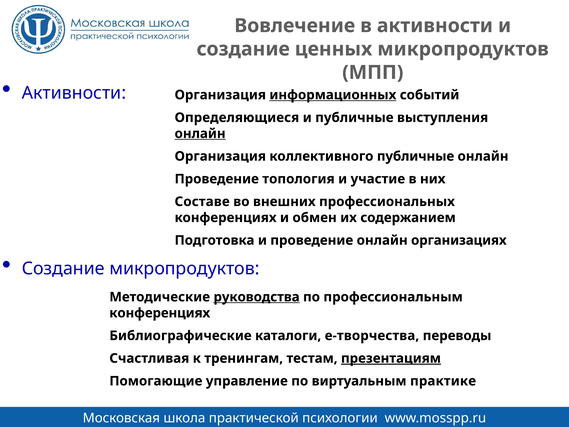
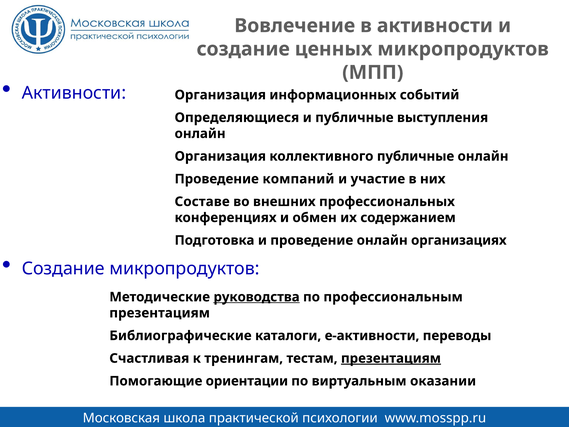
информационных underline: present -> none
онлайн at (200, 134) underline: present -> none
топология: топология -> компаний
конференциях at (160, 313): конференциях -> презентациям
е-творчества: е-творчества -> е-активности
управление: управление -> ориентации
практике: практике -> оказании
